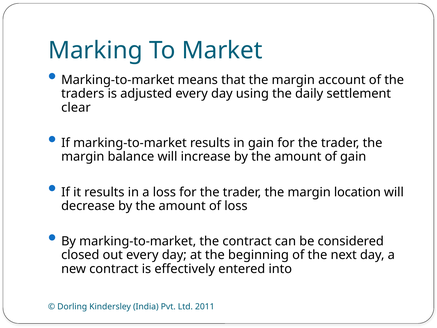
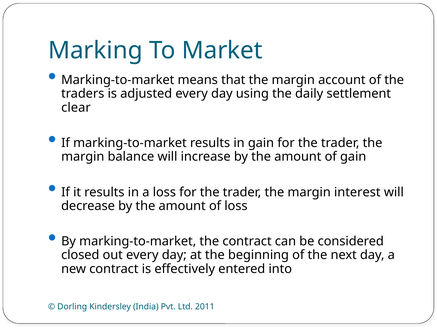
location: location -> interest
